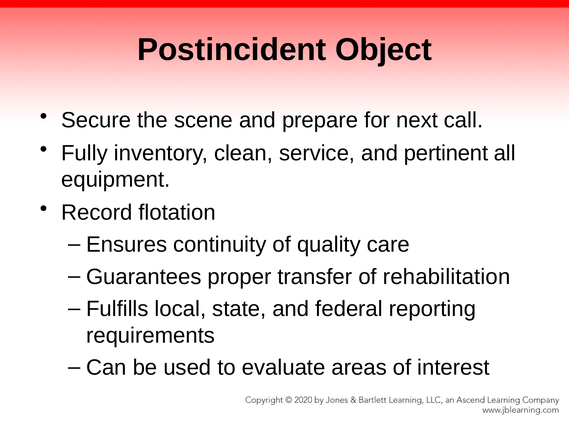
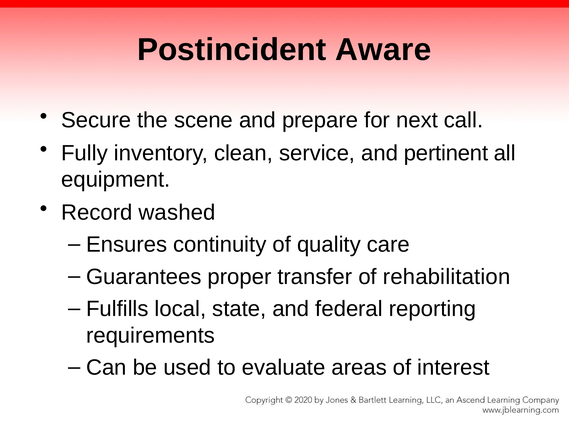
Object: Object -> Aware
flotation: flotation -> washed
